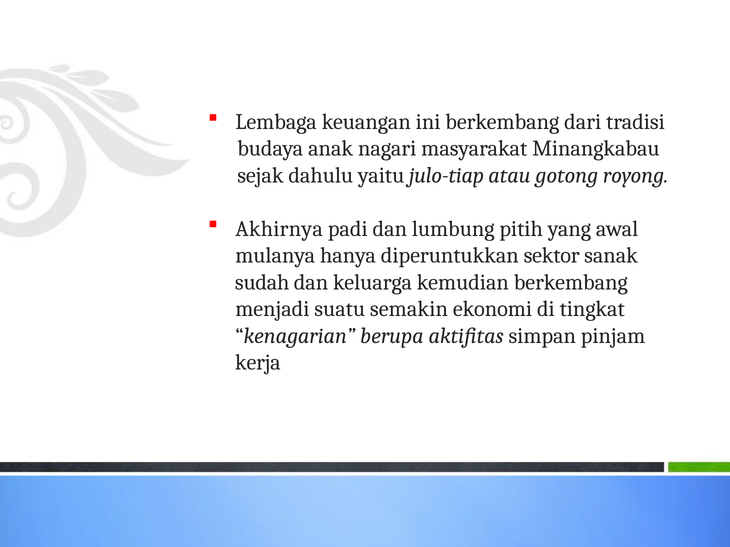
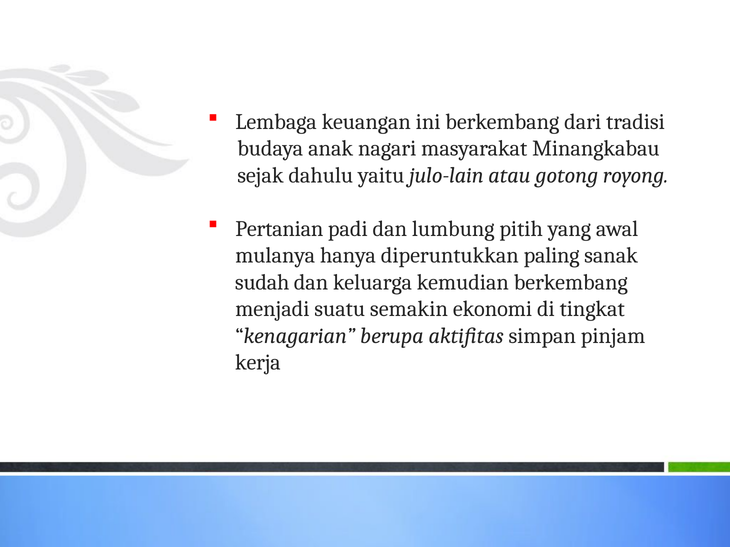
julo-tiap: julo-tiap -> julo-lain
Akhirnya: Akhirnya -> Pertanian
sektor: sektor -> paling
